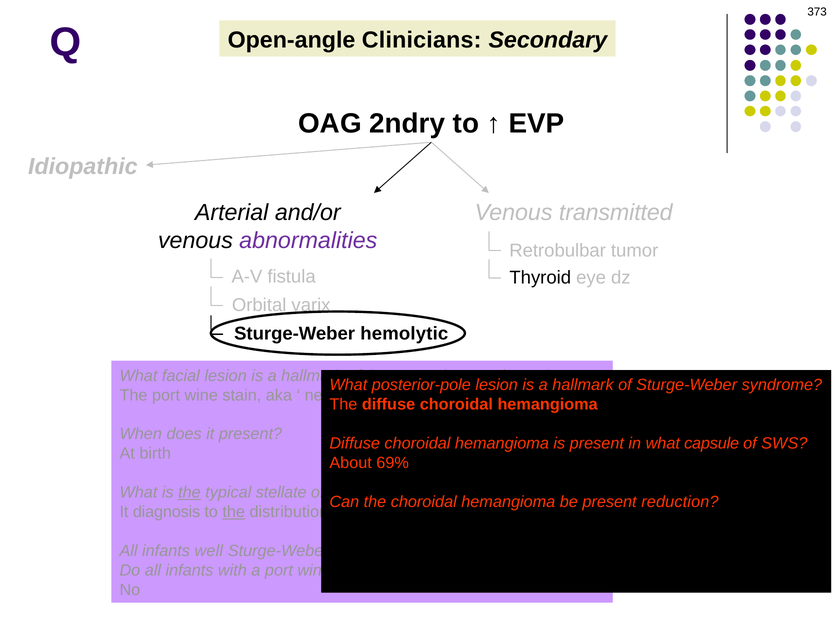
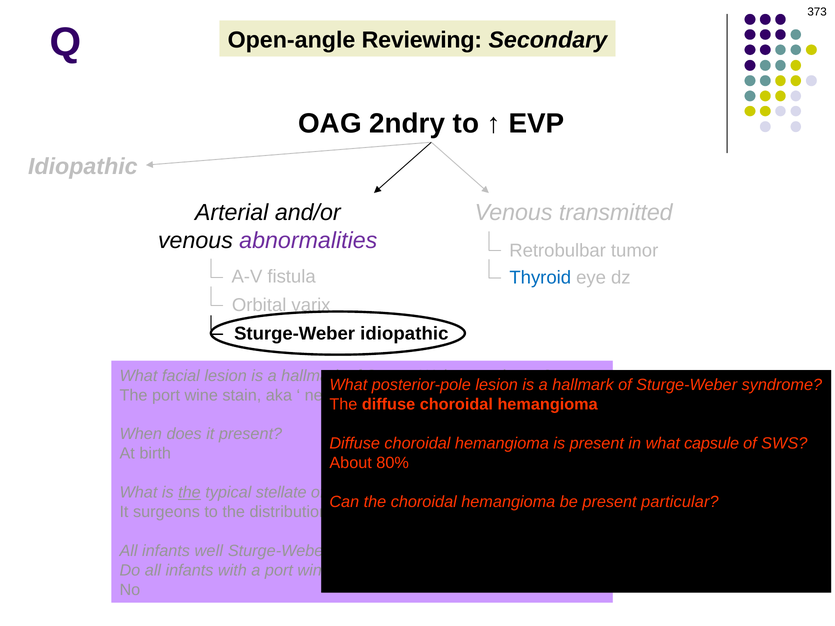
Clinicians: Clinicians -> Reviewing
Thyroid colour: black -> blue
Sturge-Weber hemolytic: hemolytic -> idiopathic
69%: 69% -> 80%
reduction: reduction -> particular
diagnosis: diagnosis -> surgeons
the at (234, 512) underline: present -> none
